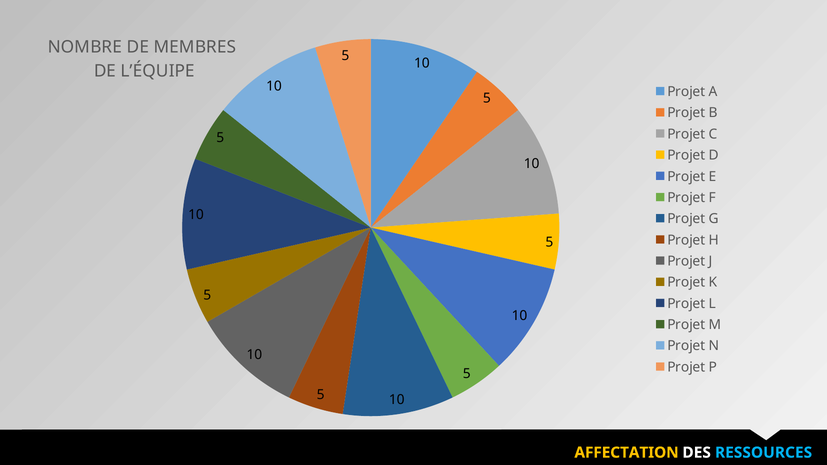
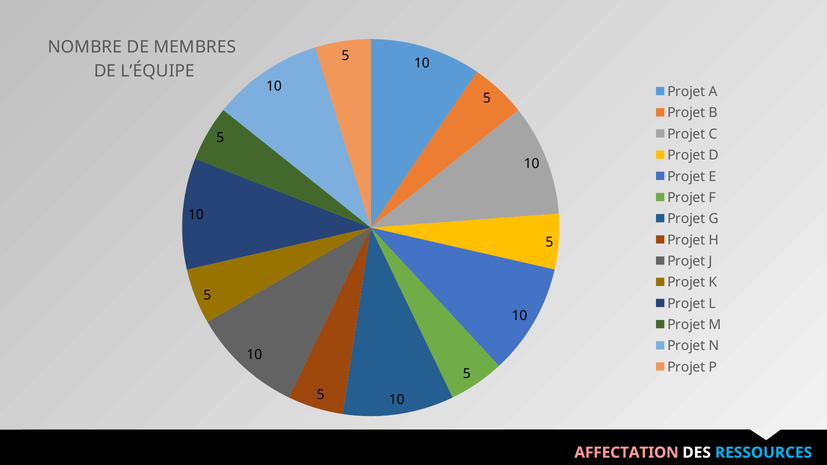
AFFECTATION colour: yellow -> pink
